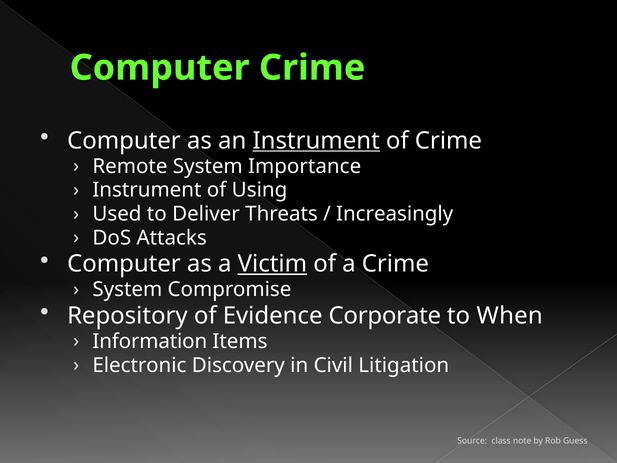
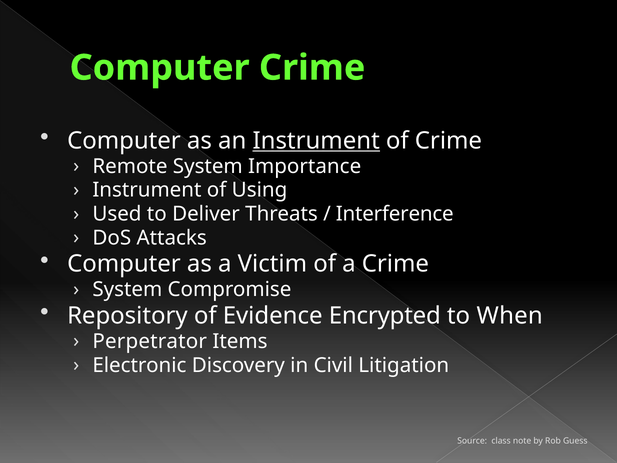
Increasingly: Increasingly -> Interference
Victim underline: present -> none
Corporate: Corporate -> Encrypted
Information: Information -> Perpetrator
